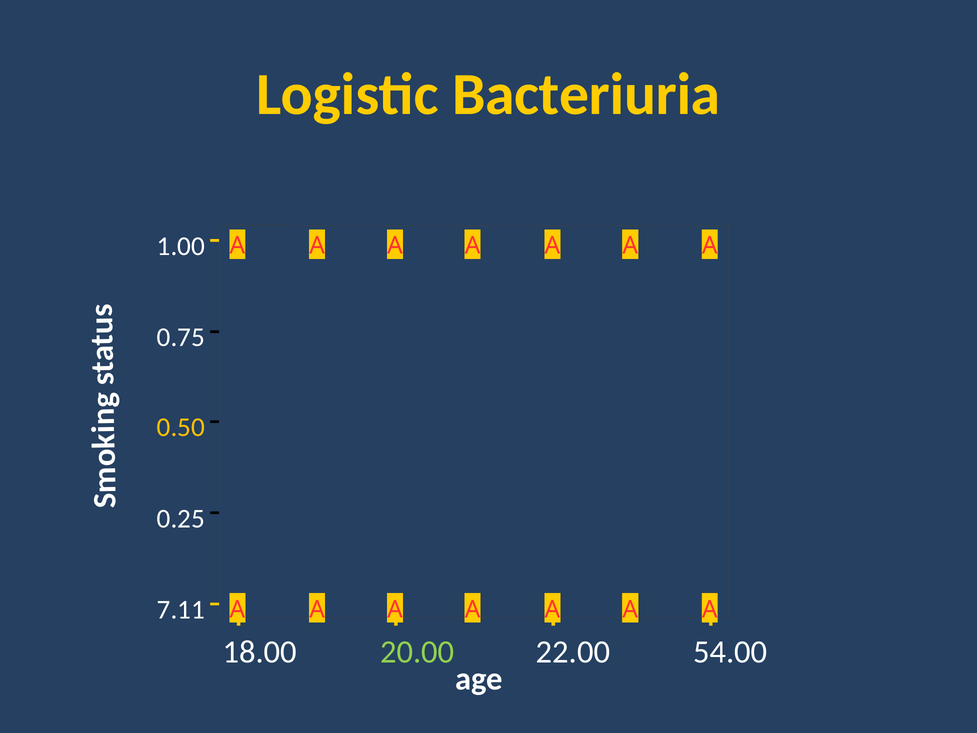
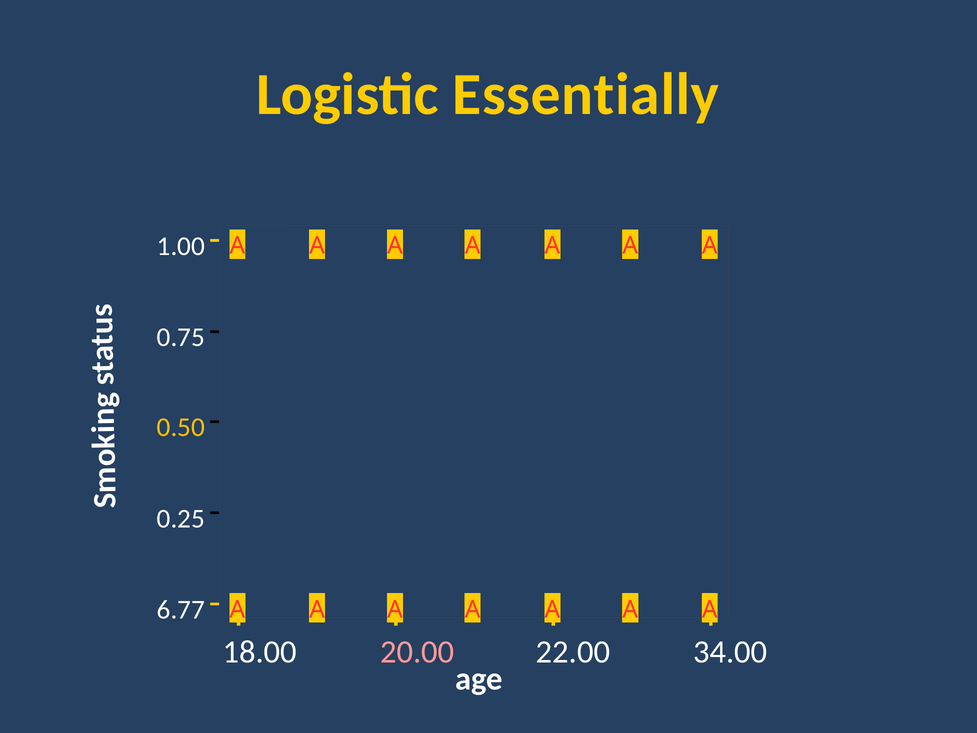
Bacteriuria: Bacteriuria -> Essentially
7.11: 7.11 -> 6.77
20.00 colour: light green -> pink
54.00: 54.00 -> 34.00
